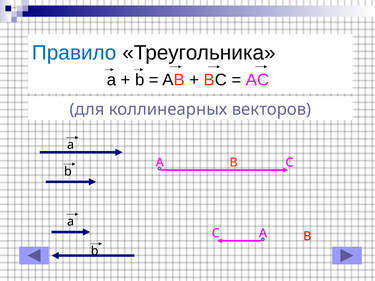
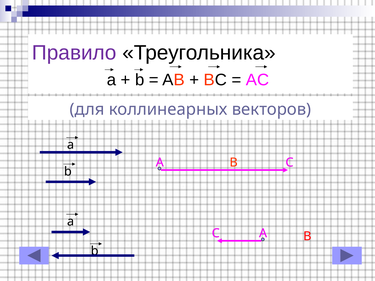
Правило colour: blue -> purple
